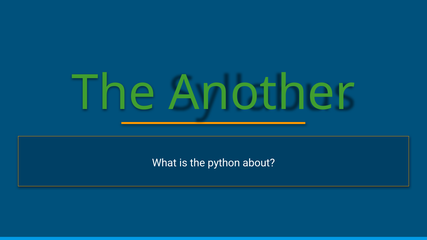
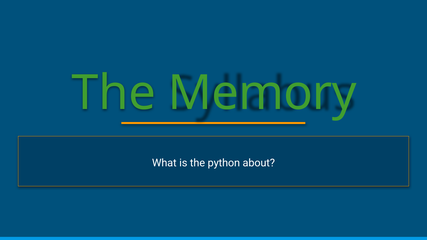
Another: Another -> Memory
